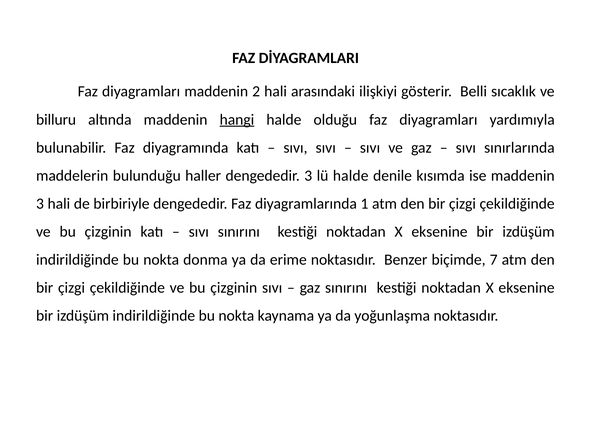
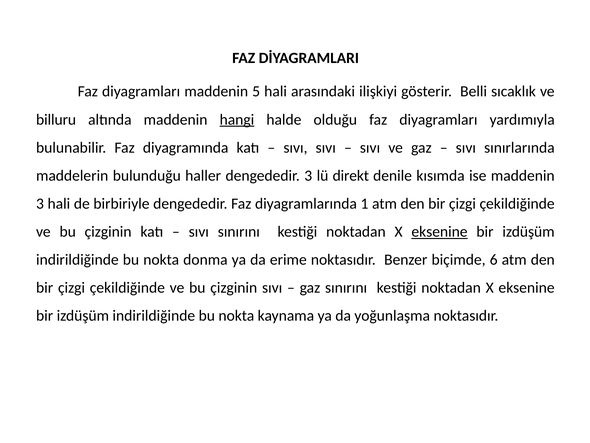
2: 2 -> 5
lü halde: halde -> direkt
eksenine at (440, 231) underline: none -> present
7: 7 -> 6
